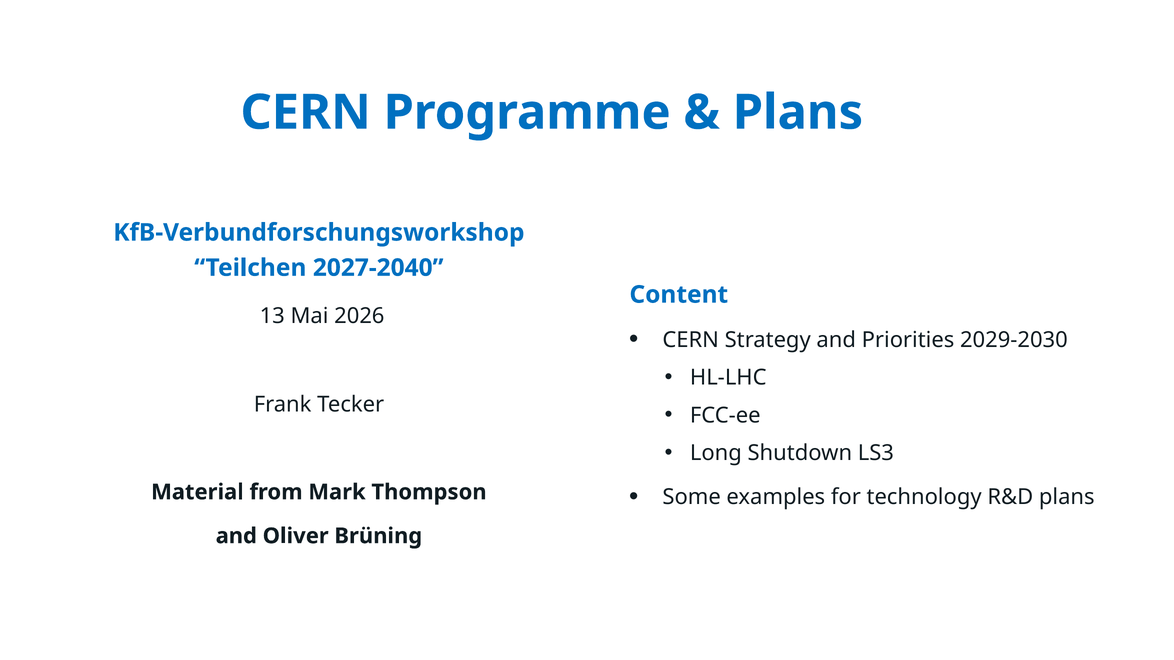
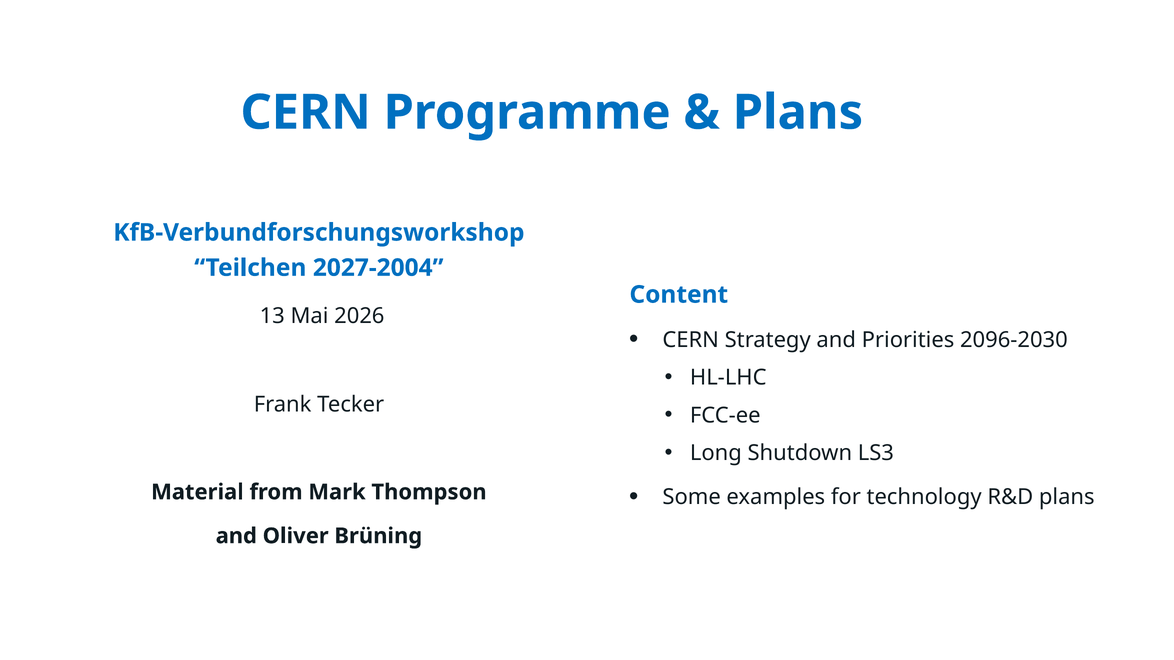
2027-2040: 2027-2040 -> 2027-2004
2029-2030: 2029-2030 -> 2096-2030
